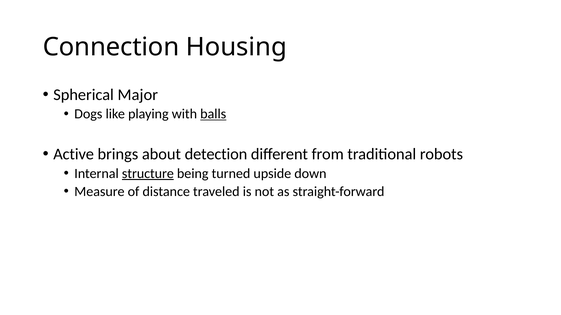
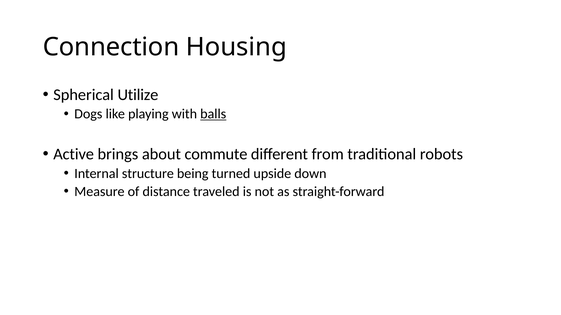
Major: Major -> Utilize
detection: detection -> commute
structure underline: present -> none
